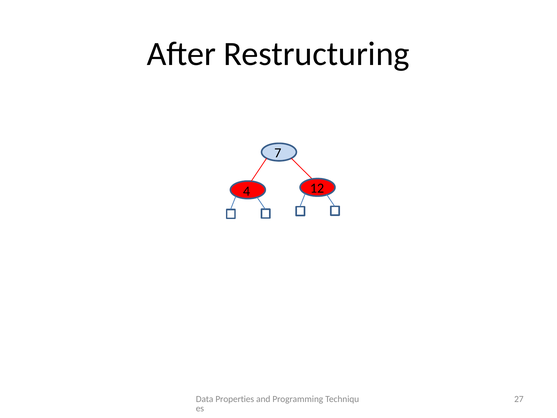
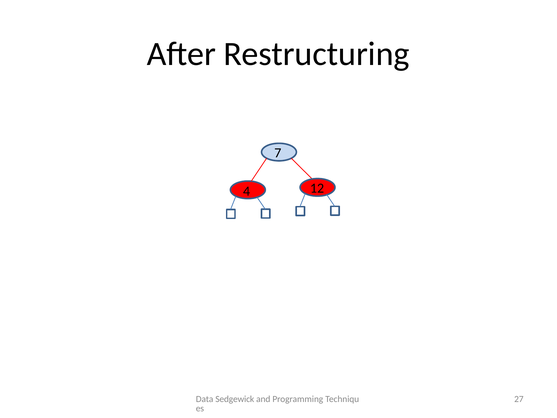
Properties: Properties -> Sedgewick
